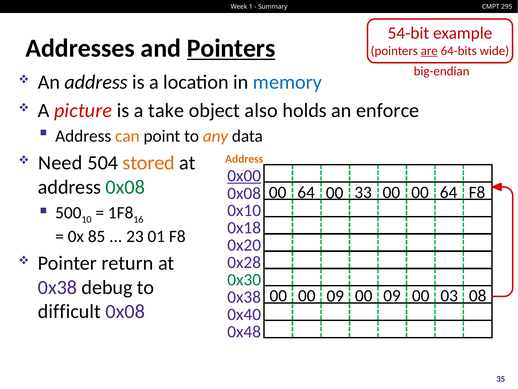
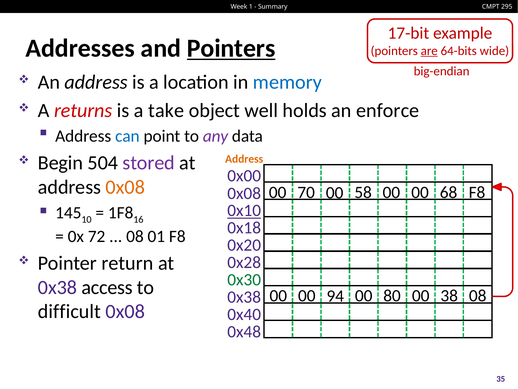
54-bit: 54-bit -> 17-bit
picture: picture -> returns
also: also -> well
can colour: orange -> blue
any colour: orange -> purple
Need: Need -> Begin
stored colour: orange -> purple
0x00 underline: present -> none
0x08 at (125, 187) colour: green -> orange
64 at (306, 192): 64 -> 70
33: 33 -> 58
00 00 64: 64 -> 68
0x10 underline: none -> present
500: 500 -> 145
85: 85 -> 72
23 at (135, 236): 23 -> 08
debug: debug -> access
00 00 09: 09 -> 94
09 at (392, 296): 09 -> 80
03: 03 -> 38
